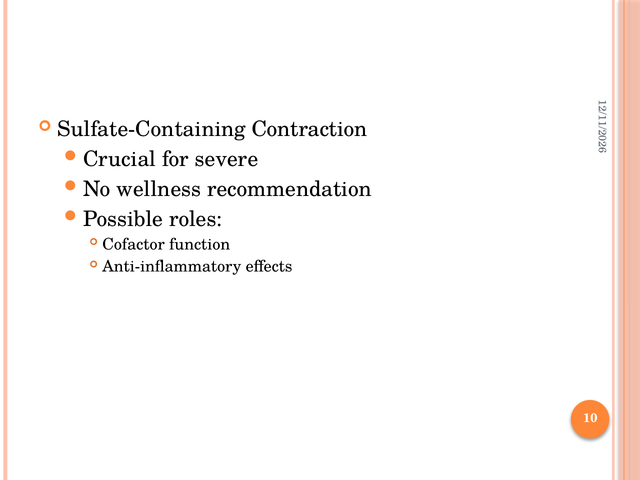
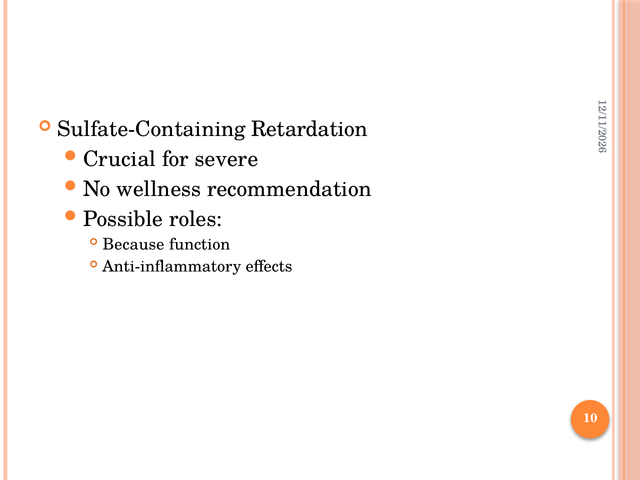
Contraction: Contraction -> Retardation
Cofactor: Cofactor -> Because
